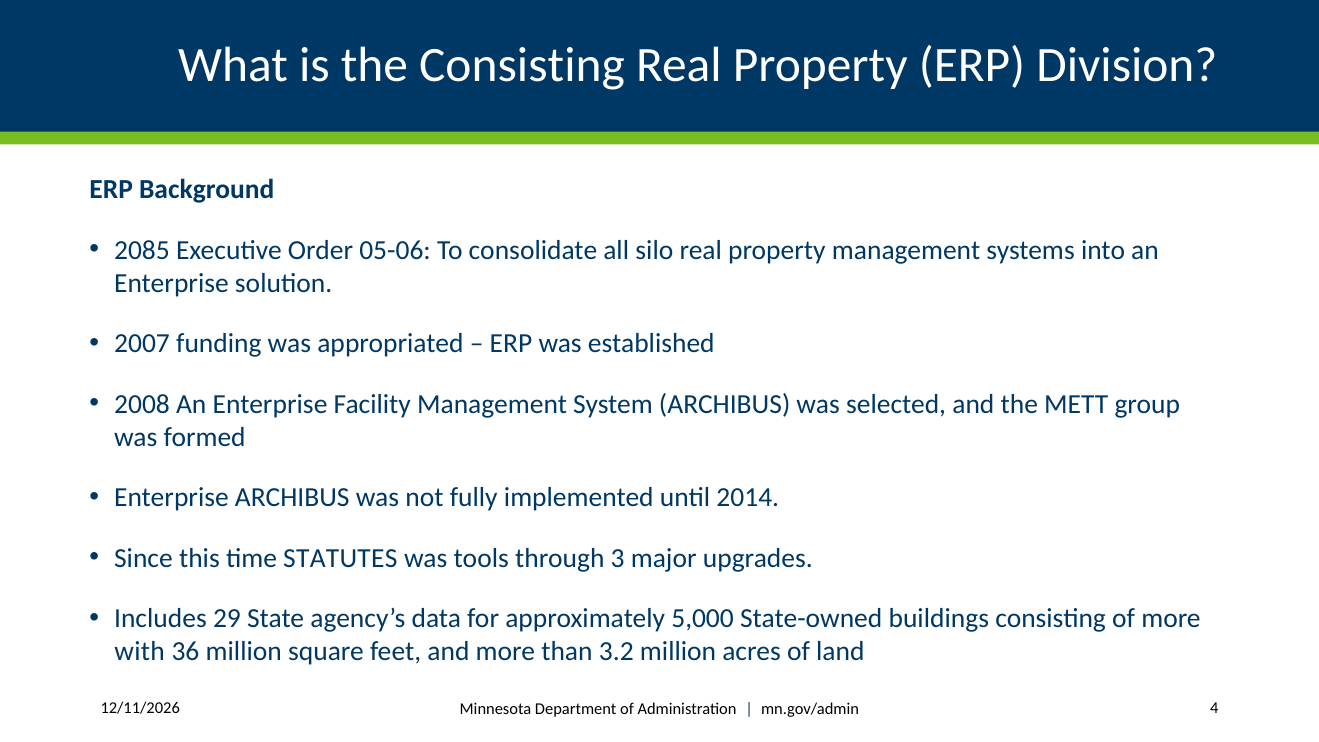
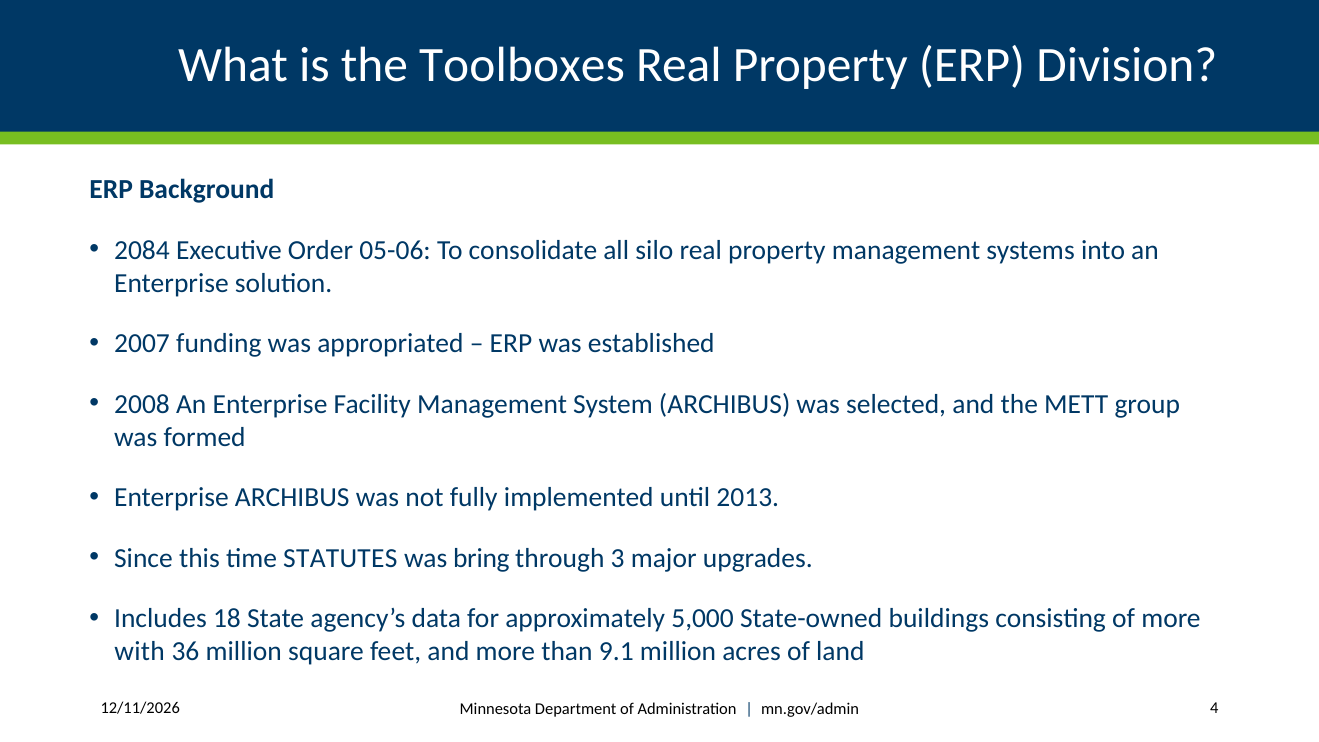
the Consisting: Consisting -> Toolboxes
2085: 2085 -> 2084
2014: 2014 -> 2013
tools: tools -> bring
29: 29 -> 18
3.2: 3.2 -> 9.1
